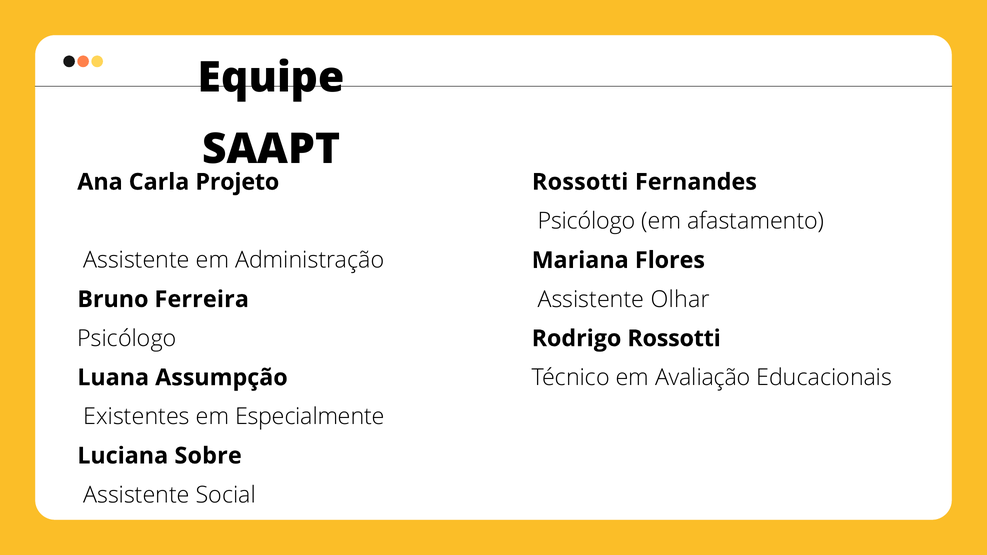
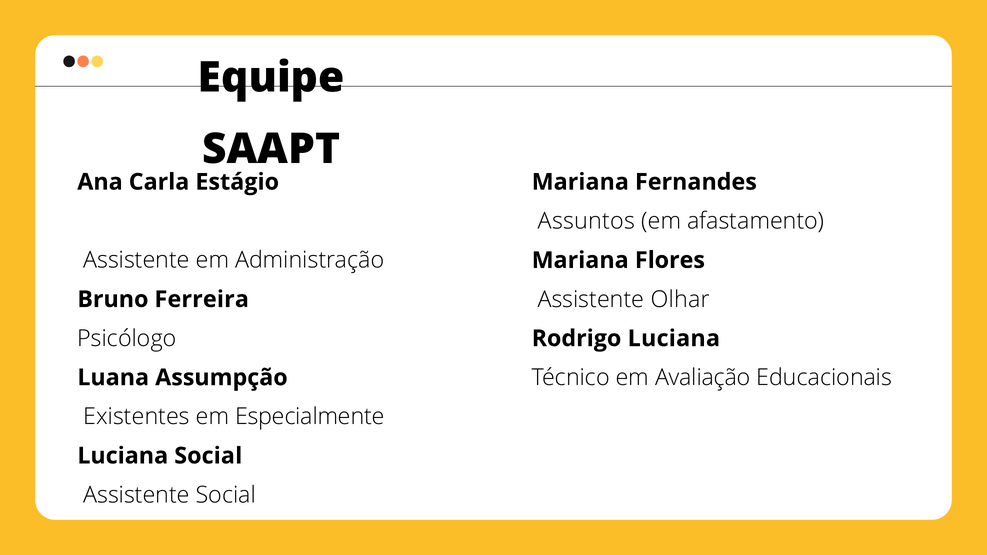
Projeto: Projeto -> Estágio
Rossotti at (580, 182): Rossotti -> Mariana
Psicólogo at (587, 221): Psicólogo -> Assuntos
Rodrigo Rossotti: Rossotti -> Luciana
Luciana Sobre: Sobre -> Social
